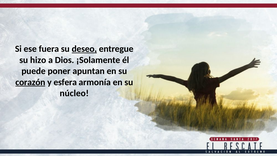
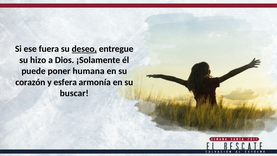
apuntan: apuntan -> humana
corazón underline: present -> none
núcleo: núcleo -> buscar
